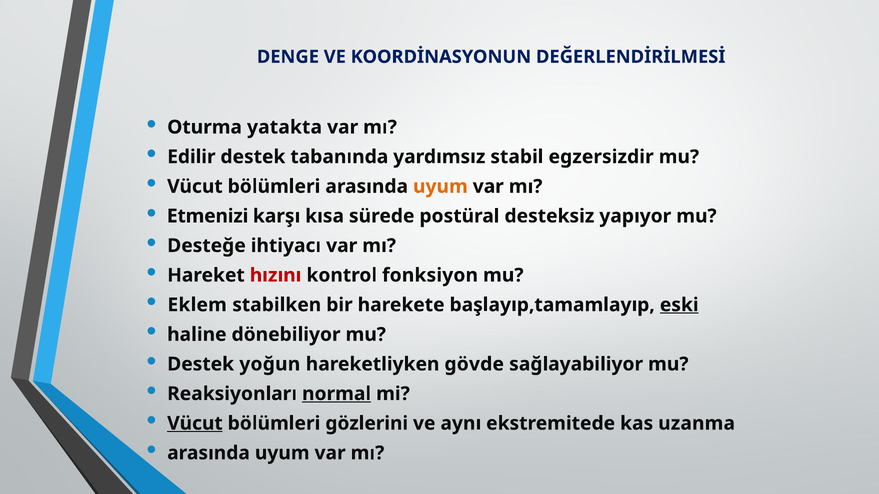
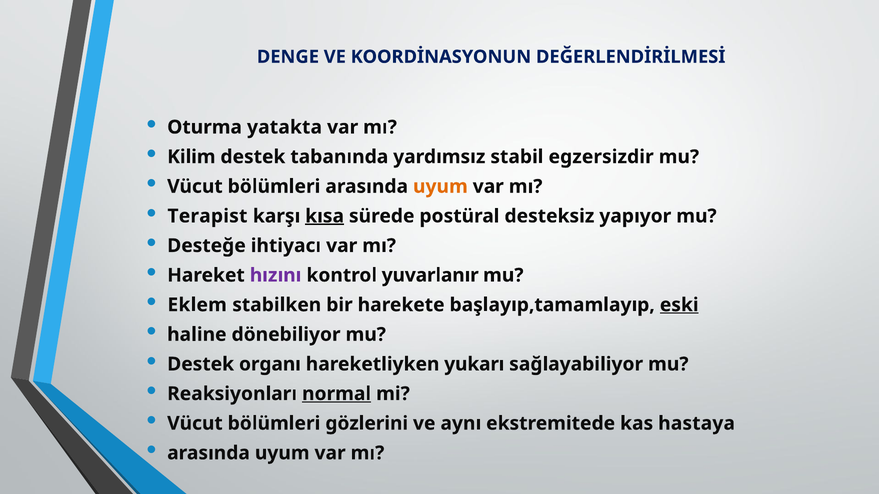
Edilir: Edilir -> Kilim
Etmenizi: Etmenizi -> Terapist
kısa underline: none -> present
hızını colour: red -> purple
fonksiyon: fonksiyon -> yuvarlanır
yoğun: yoğun -> organı
gövde: gövde -> yukarı
Vücut at (195, 424) underline: present -> none
uzanma: uzanma -> hastaya
